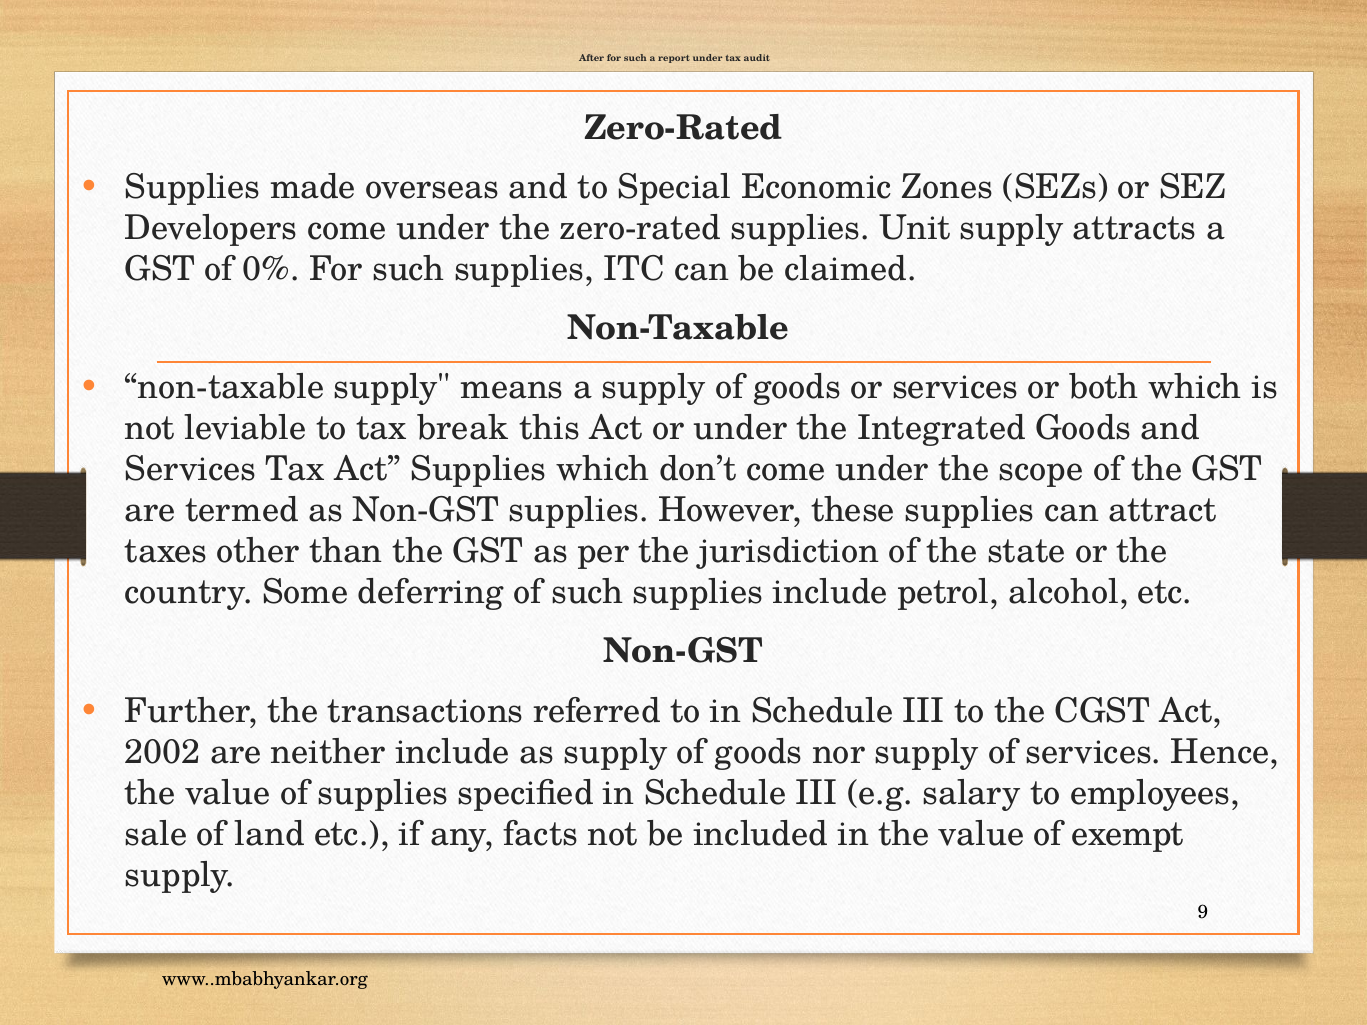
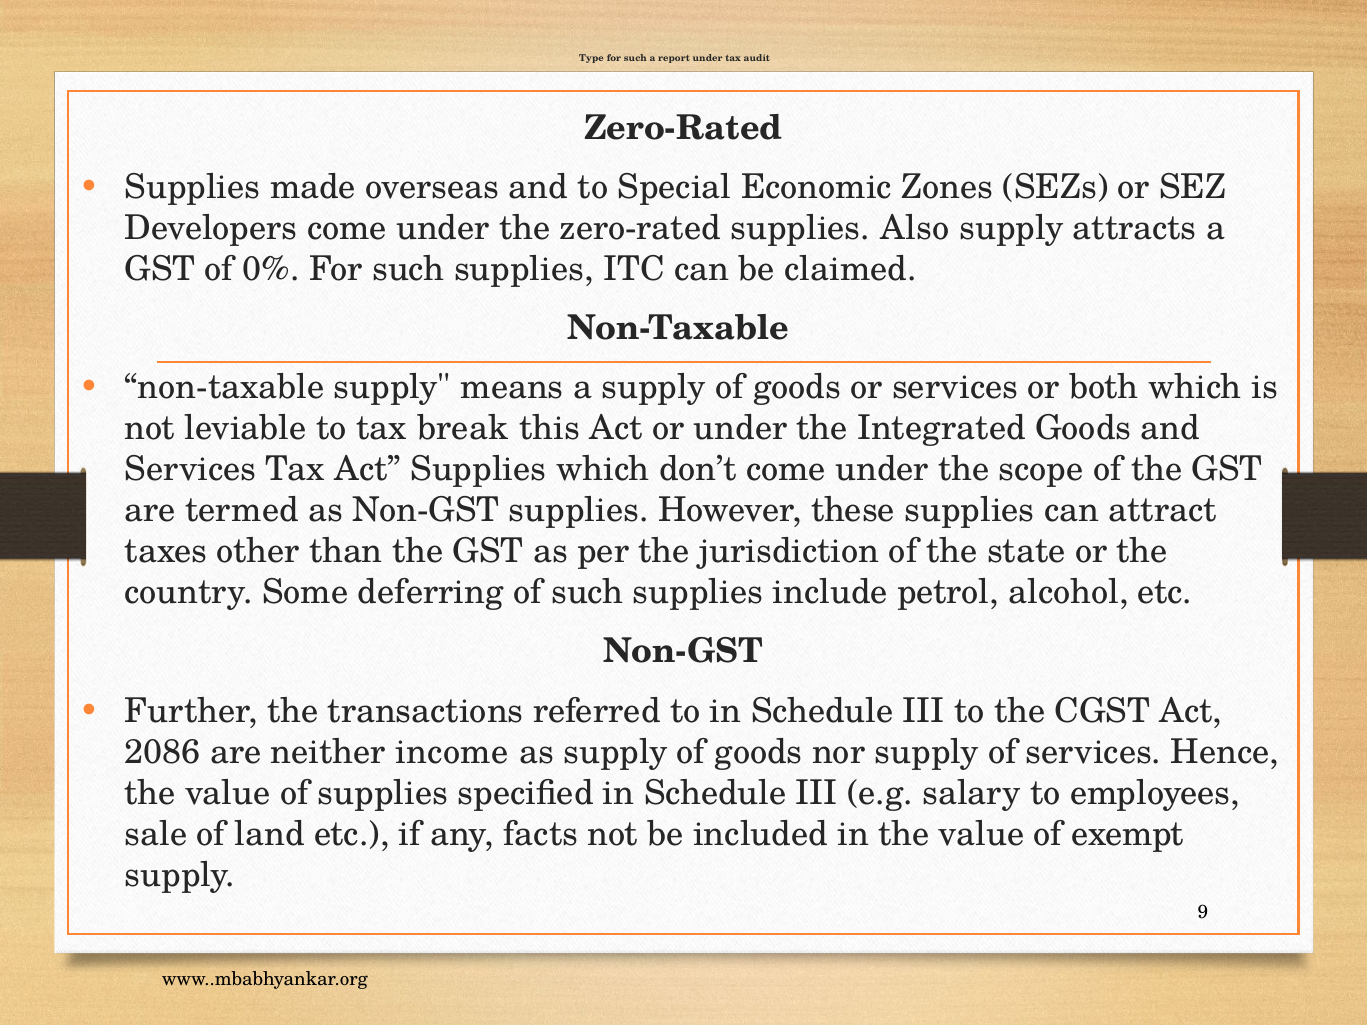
After: After -> Type
Unit: Unit -> Also
2002: 2002 -> 2086
neither include: include -> income
